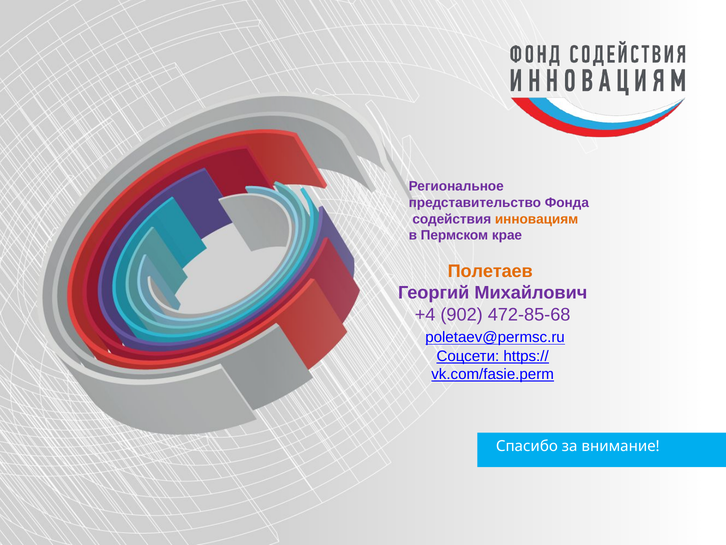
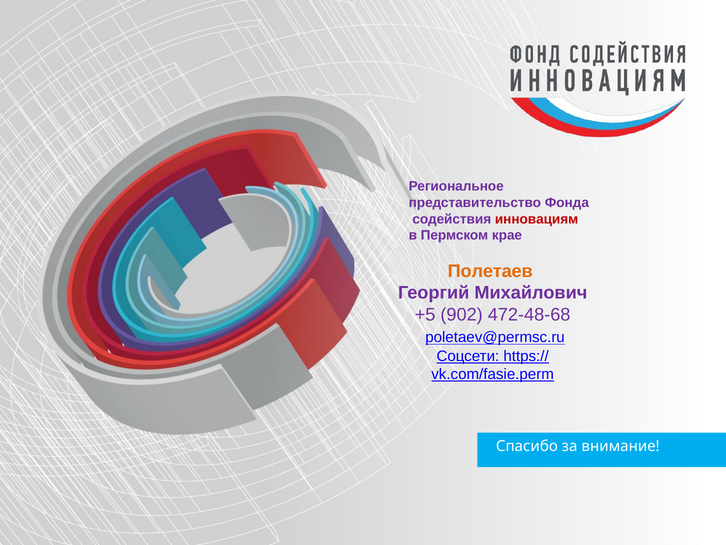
инновациям colour: orange -> red
+4: +4 -> +5
472-85-68: 472-85-68 -> 472-48-68
